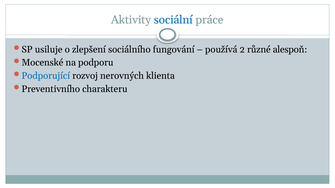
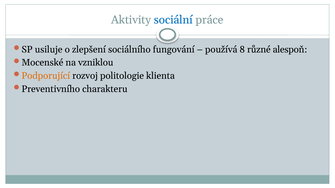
2: 2 -> 8
podporu: podporu -> vzniklou
Podporující colour: blue -> orange
nerovných: nerovných -> politologie
